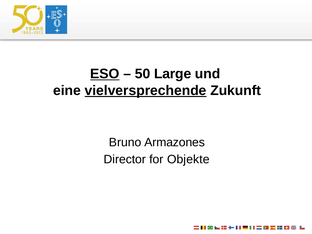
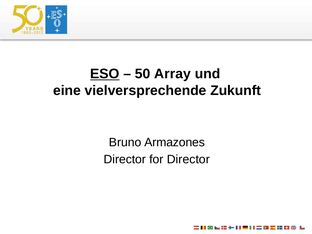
Large: Large -> Array
vielversprechende underline: present -> none
for Objekte: Objekte -> Director
